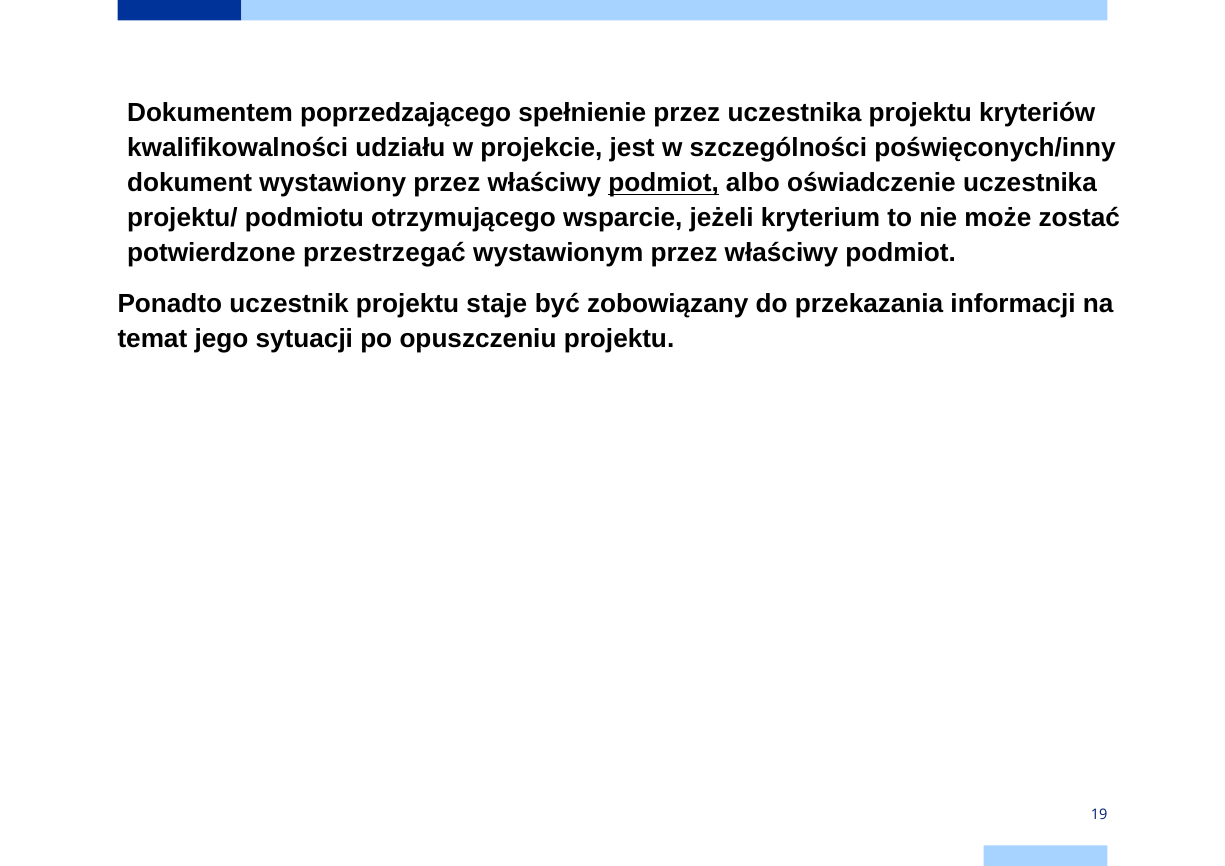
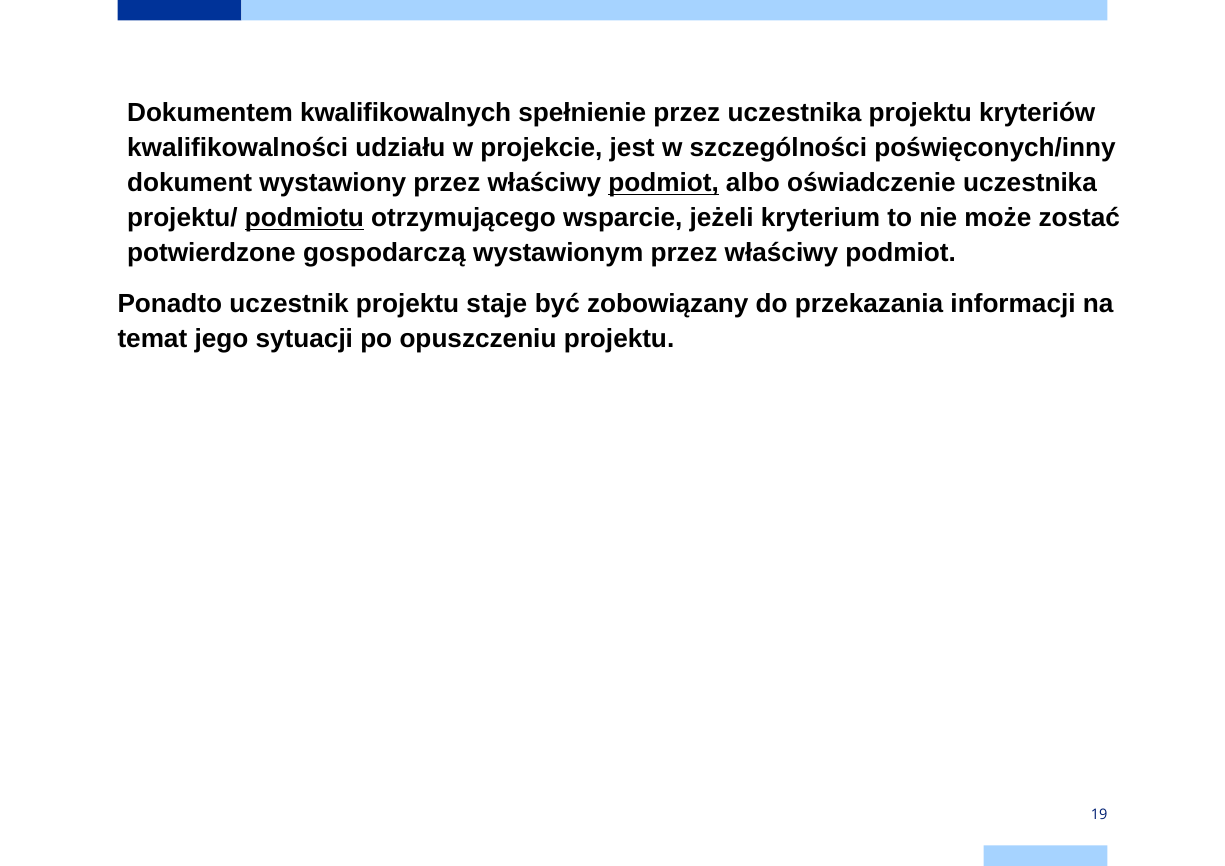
poprzedzającego: poprzedzającego -> kwalifikowalnych
podmiotu underline: none -> present
przestrzegać: przestrzegać -> gospodarczą
